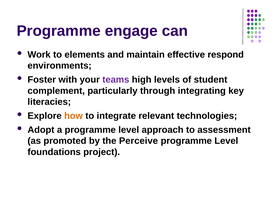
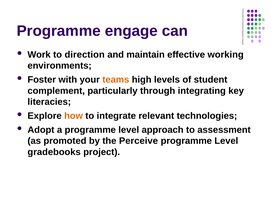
elements: elements -> direction
respond: respond -> working
teams colour: purple -> orange
foundations: foundations -> gradebooks
